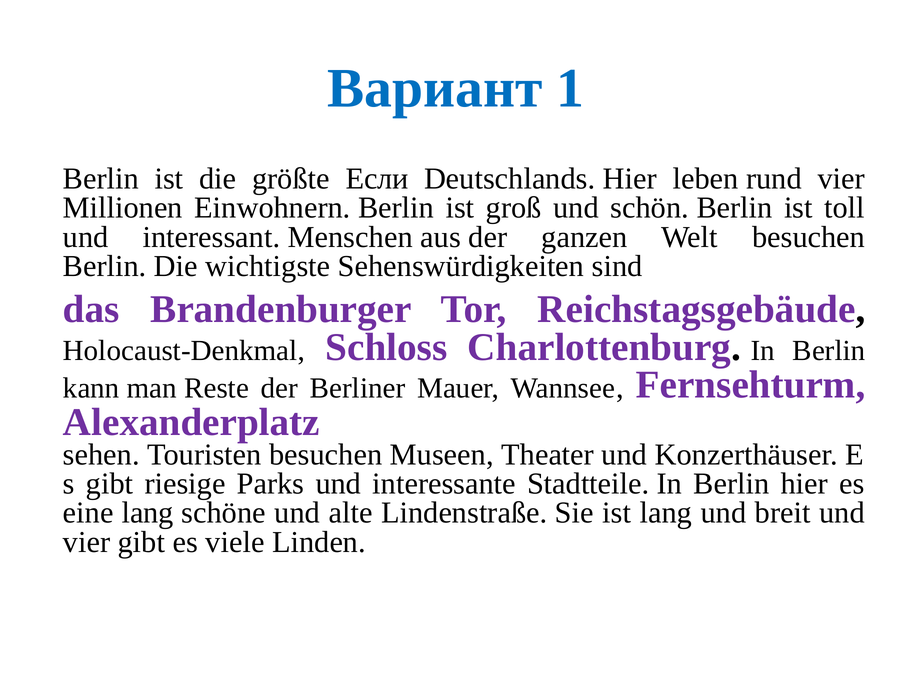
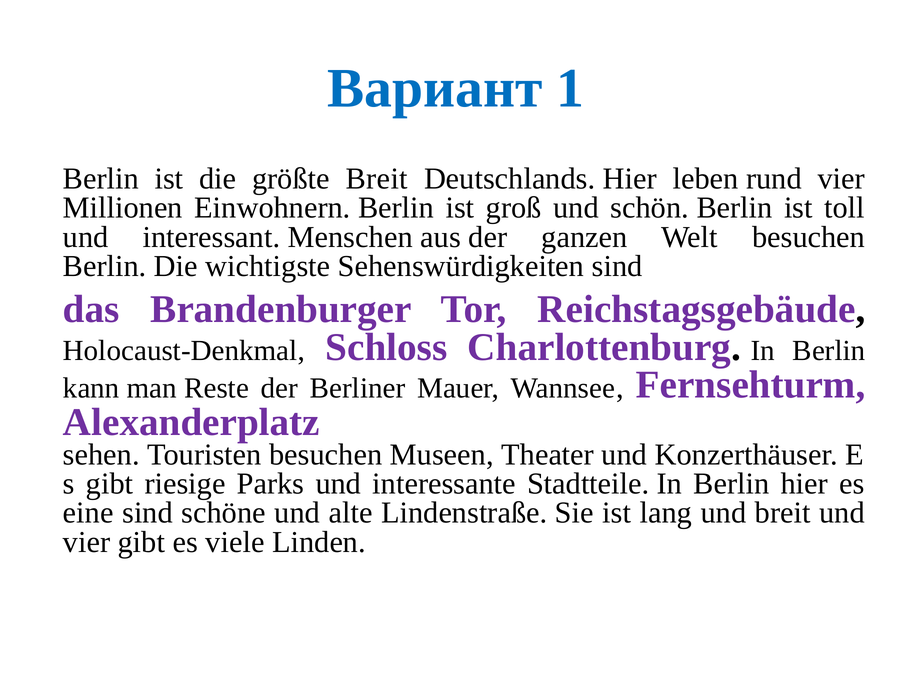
größte Если: Если -> Breit
eine lang: lang -> sind
